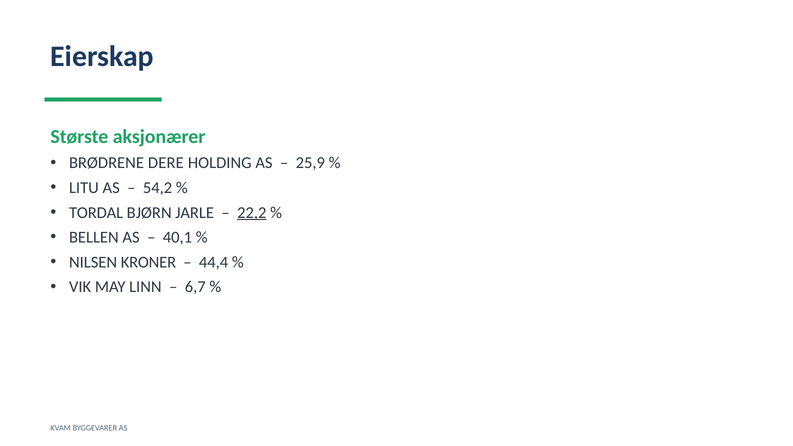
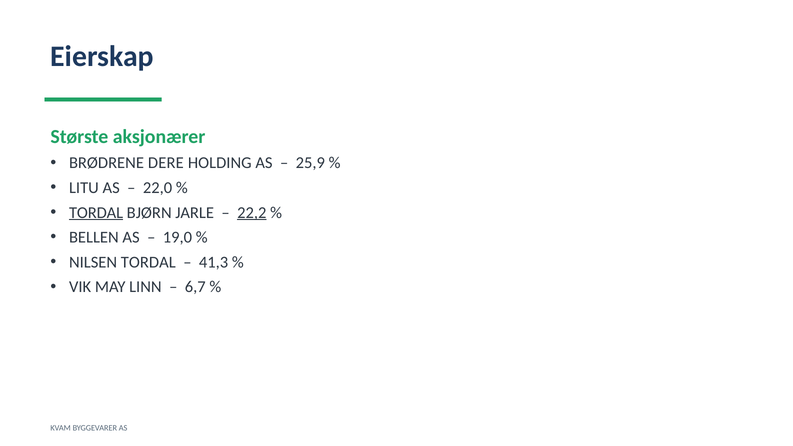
54,2: 54,2 -> 22,0
TORDAL at (96, 213) underline: none -> present
40,1: 40,1 -> 19,0
NILSEN KRONER: KRONER -> TORDAL
44,4: 44,4 -> 41,3
